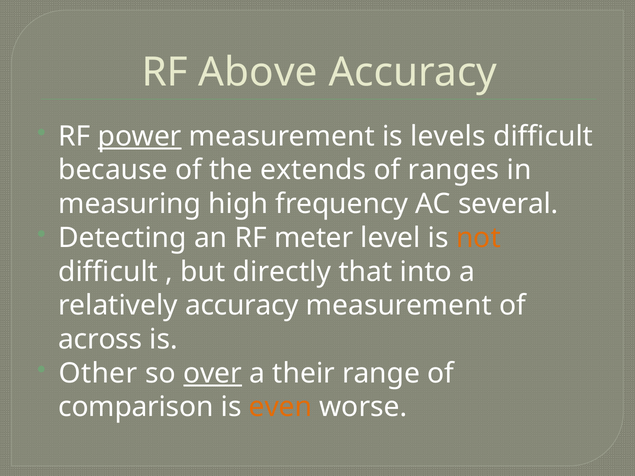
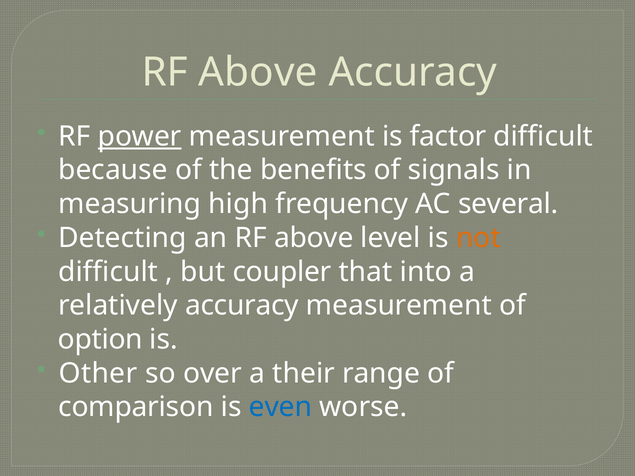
levels: levels -> factor
extends: extends -> benefits
ranges: ranges -> signals
an RF meter: meter -> above
directly: directly -> coupler
across: across -> option
over underline: present -> none
even colour: orange -> blue
